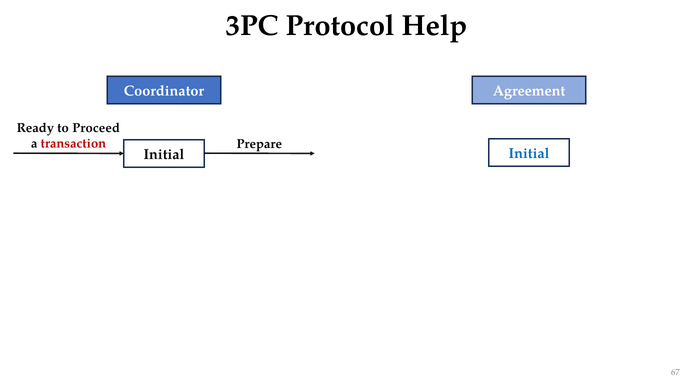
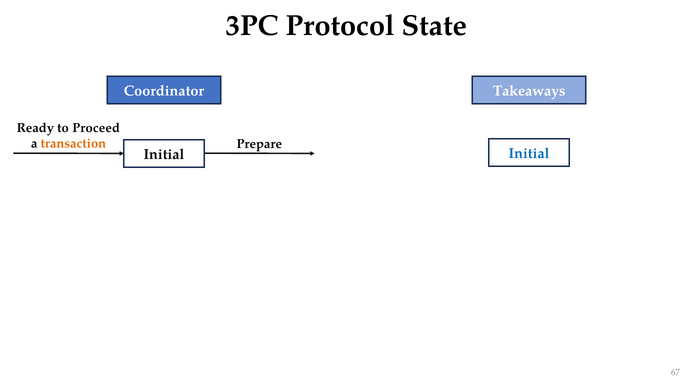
Help: Help -> State
Agreement: Agreement -> Takeaways
transaction colour: red -> orange
